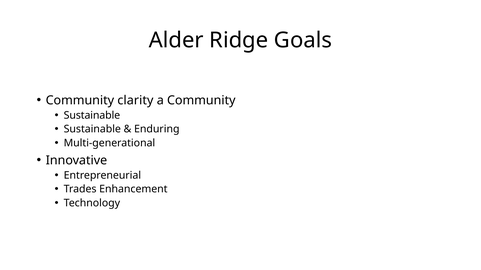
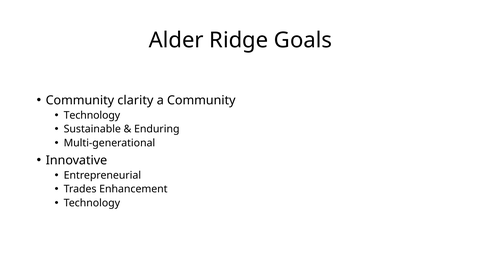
Sustainable at (92, 116): Sustainable -> Technology
